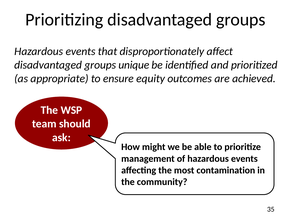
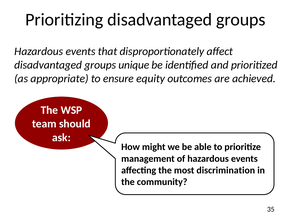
contamination: contamination -> discrimination
